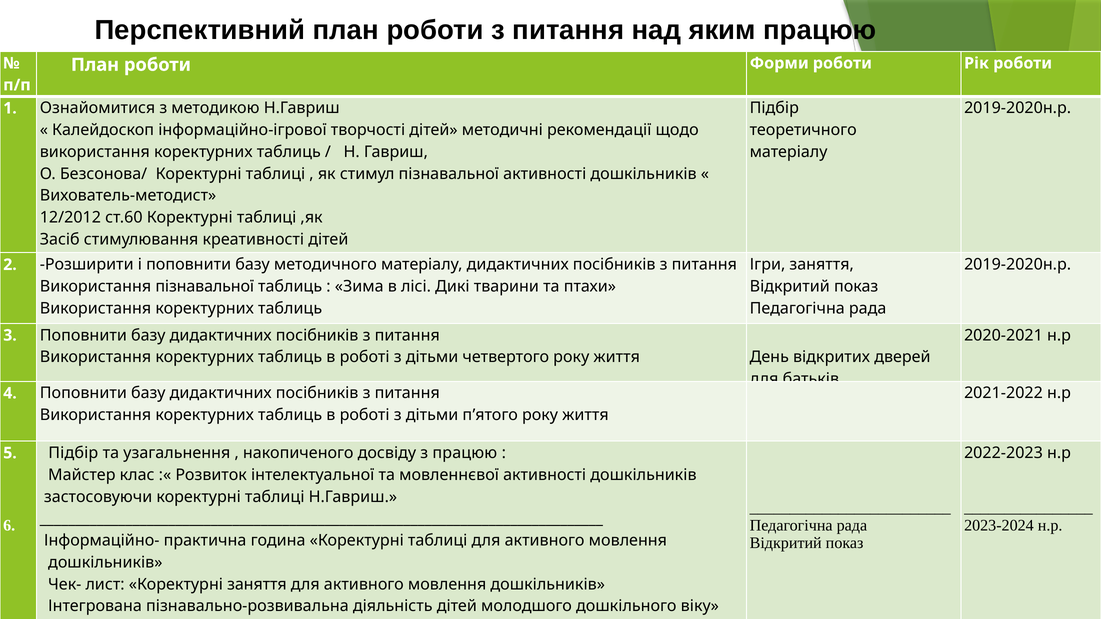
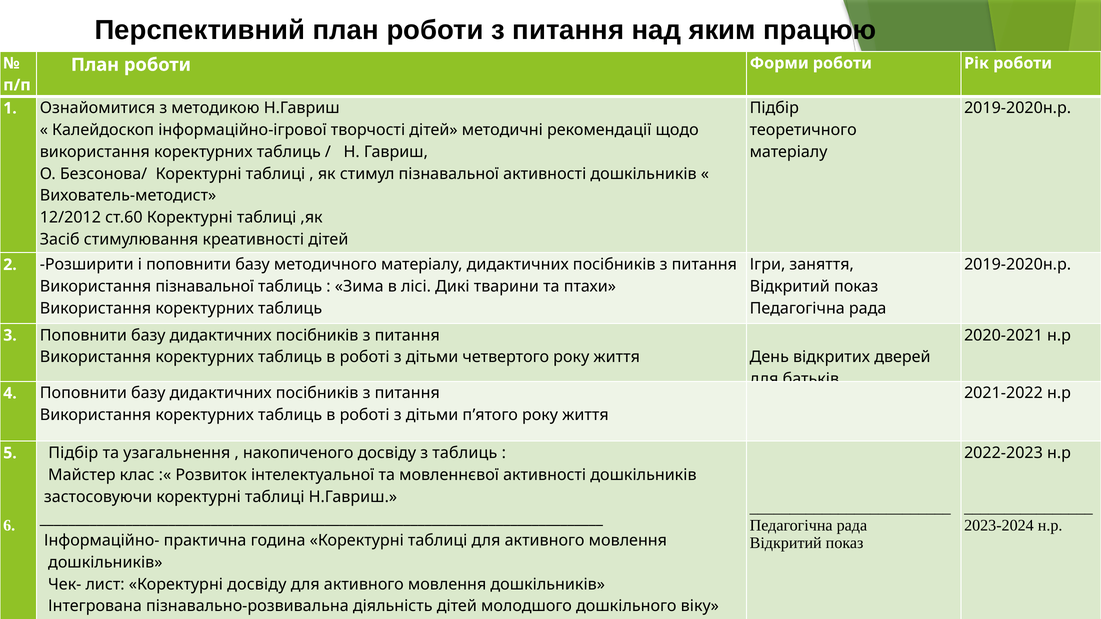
з працюю: працюю -> таблиць
Коректурні заняття: заняття -> досвіду
